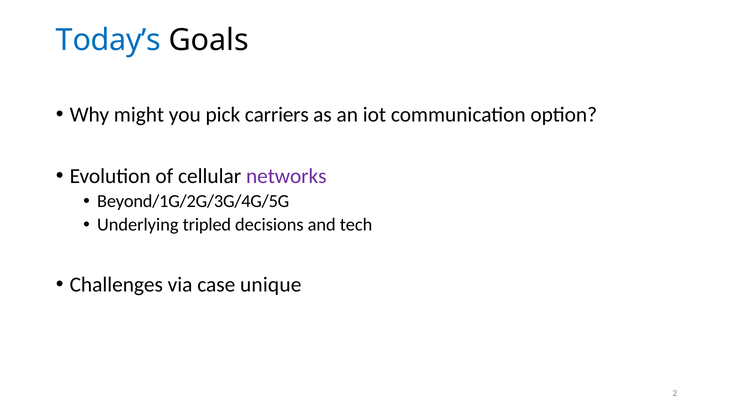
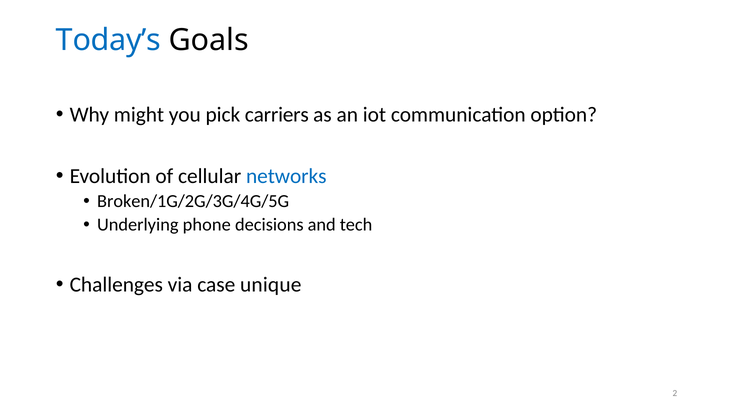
networks colour: purple -> blue
Beyond/1G/2G/3G/4G/5G: Beyond/1G/2G/3G/4G/5G -> Broken/1G/2G/3G/4G/5G
tripled: tripled -> phone
